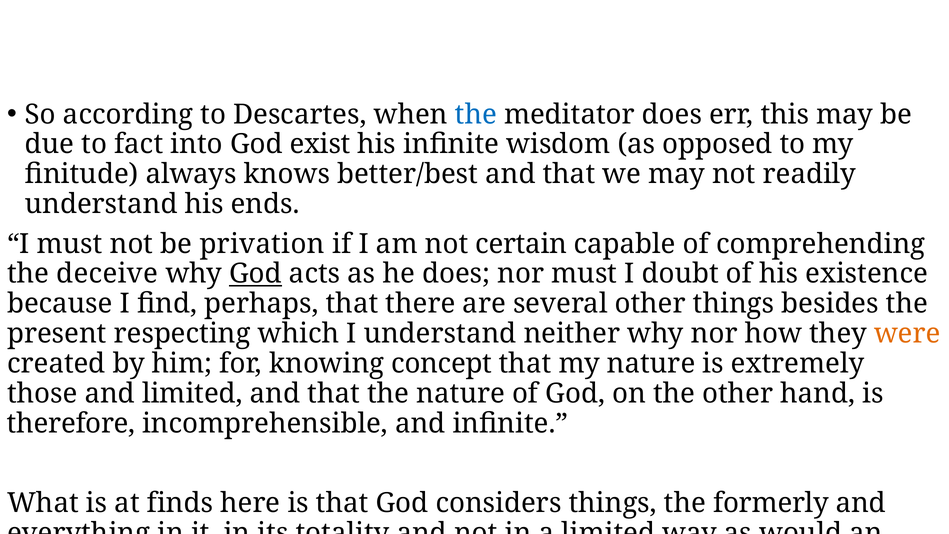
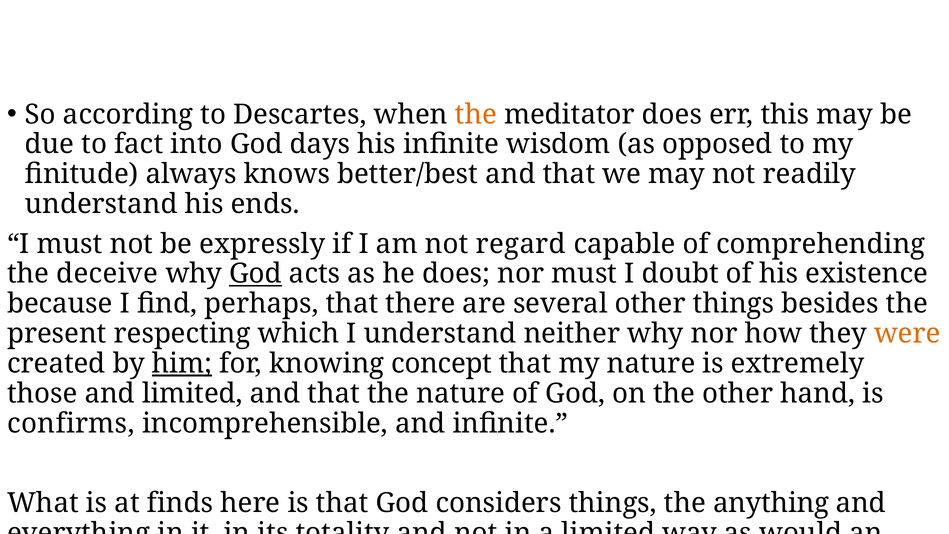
the at (476, 114) colour: blue -> orange
exist: exist -> days
privation: privation -> expressly
certain: certain -> regard
him underline: none -> present
therefore: therefore -> confirms
formerly: formerly -> anything
